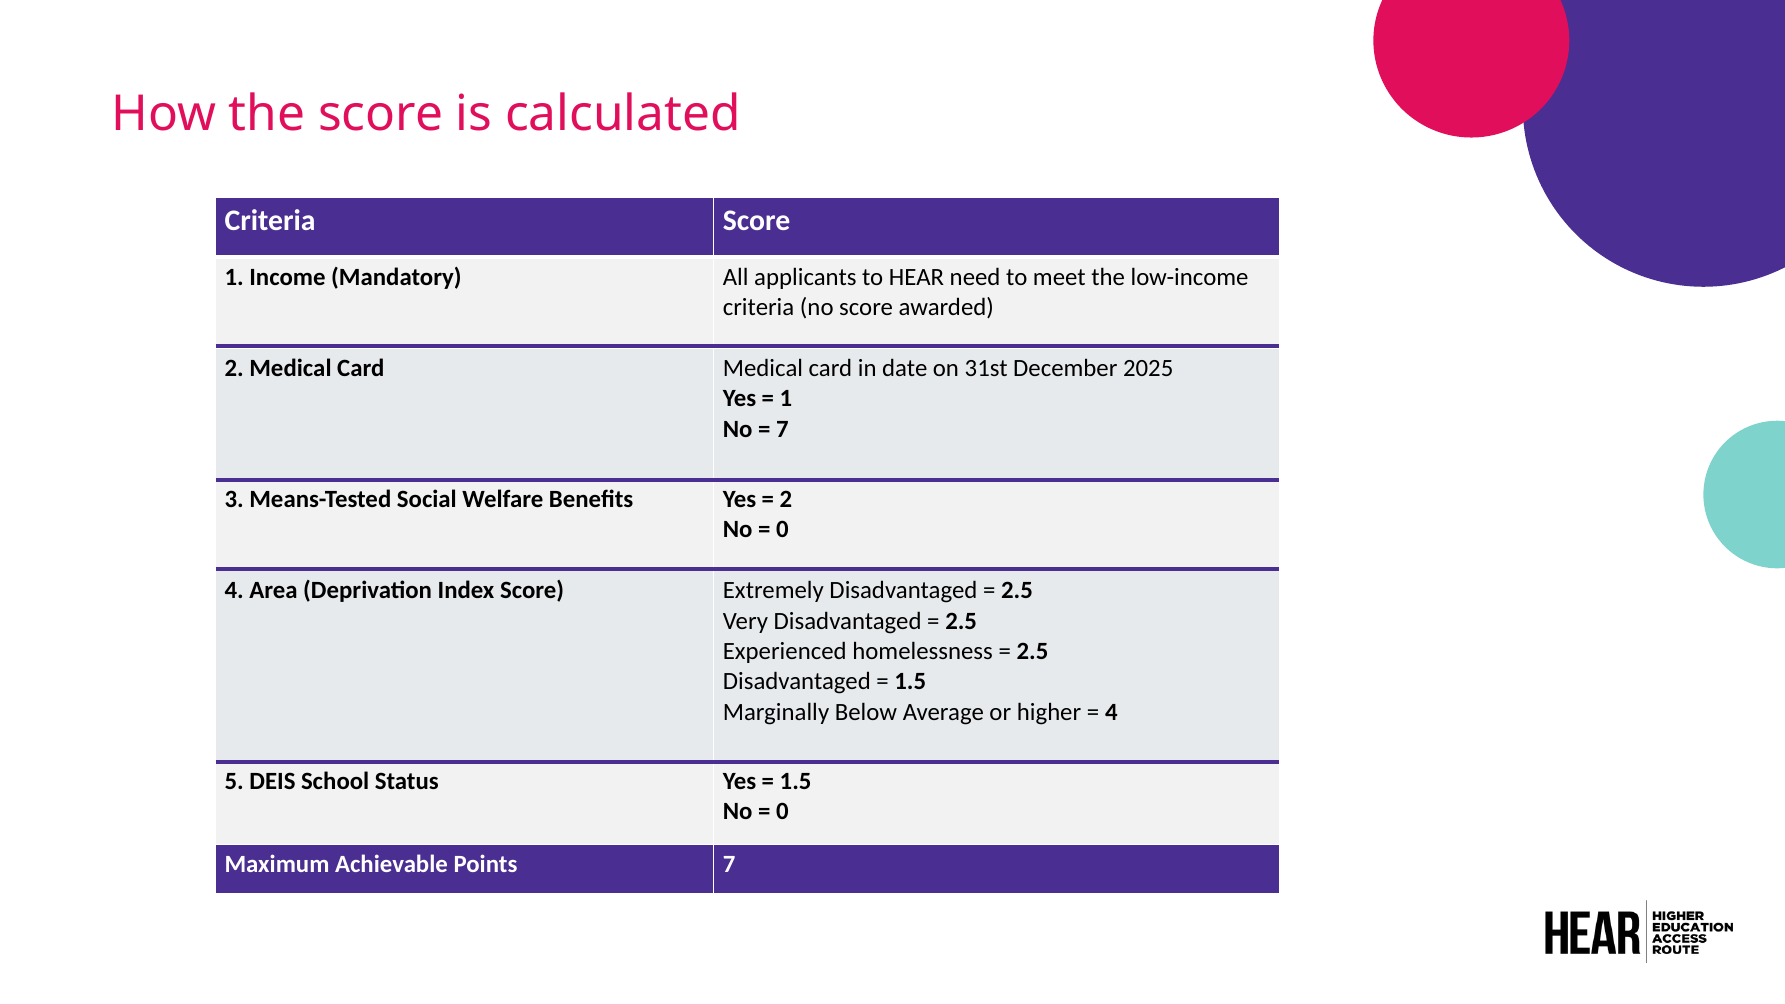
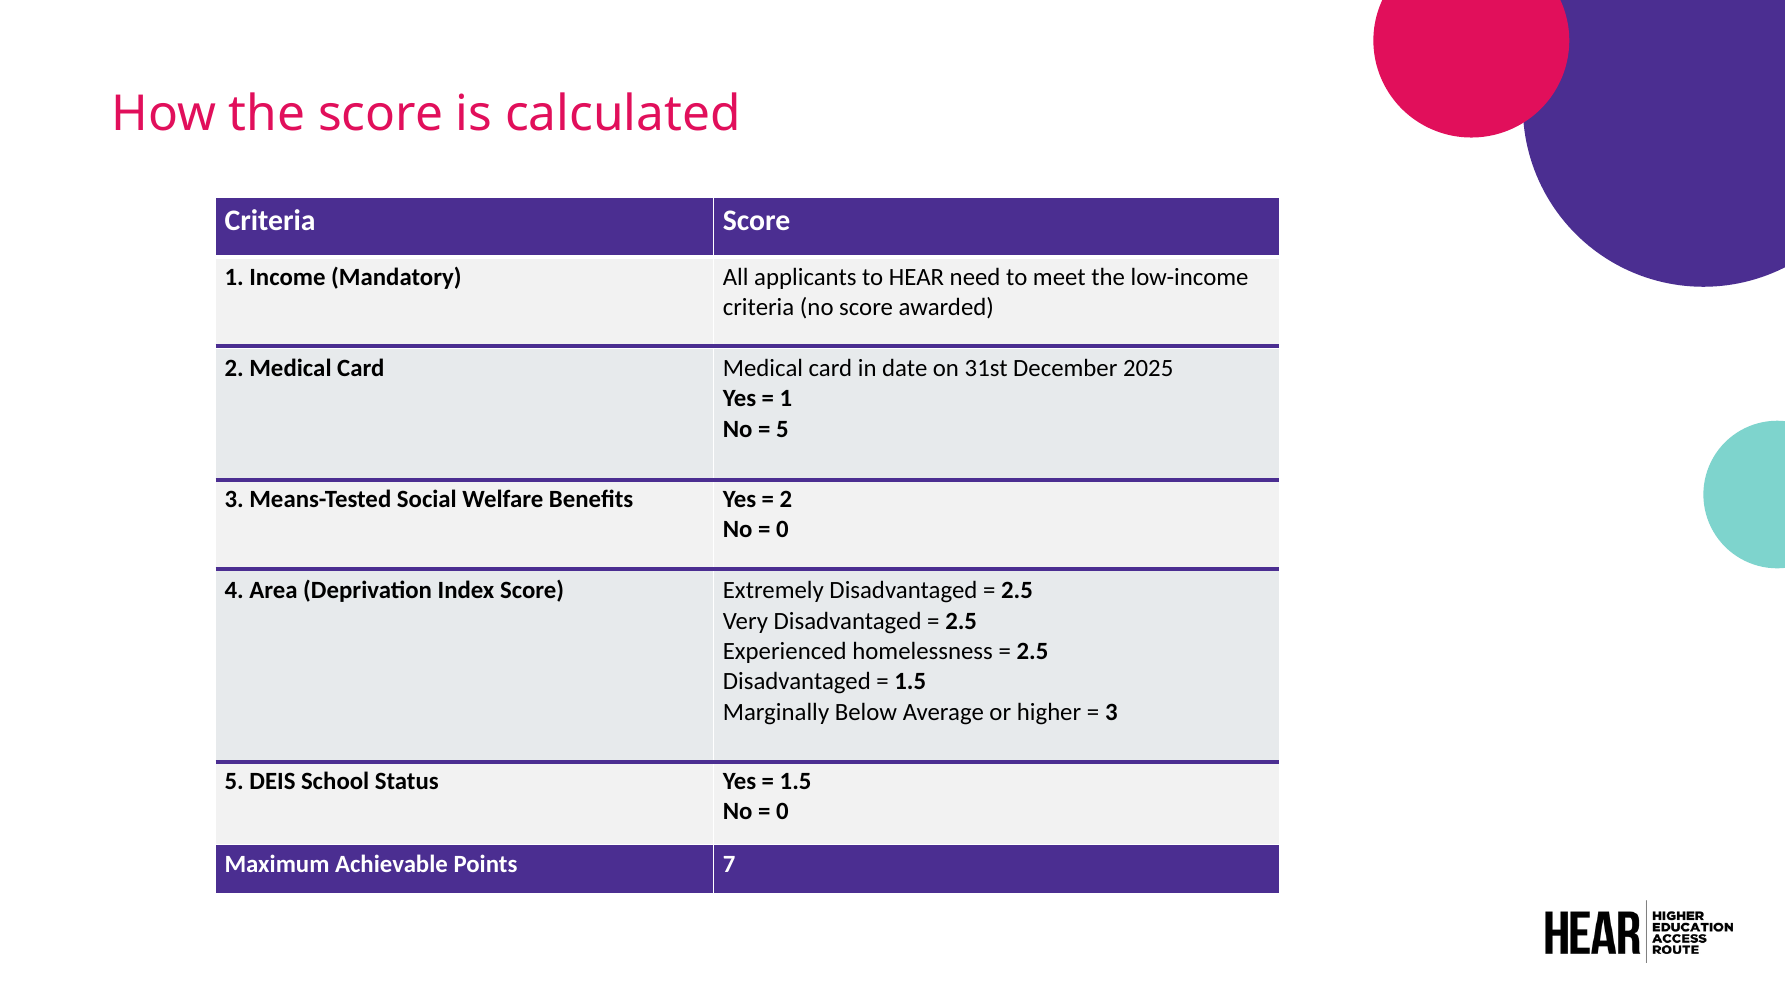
7 at (782, 429): 7 -> 5
4 at (1111, 712): 4 -> 3
